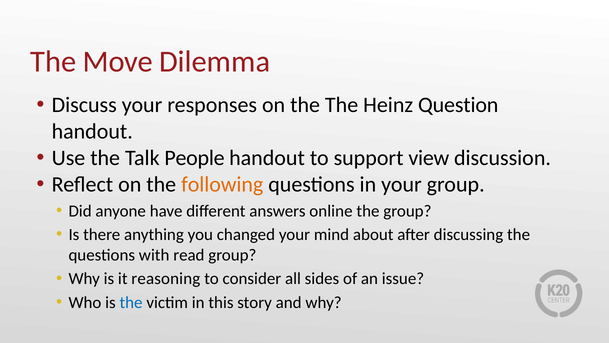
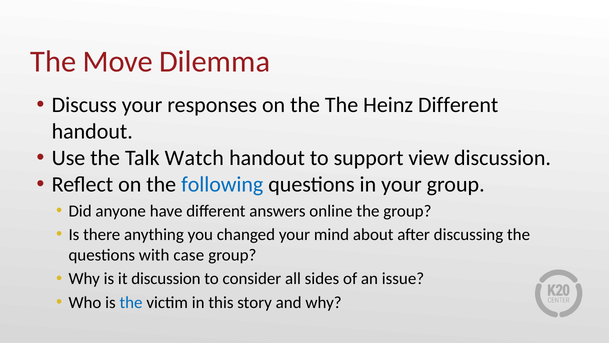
Heinz Question: Question -> Different
People: People -> Watch
following colour: orange -> blue
read: read -> case
it reasoning: reasoning -> discussion
